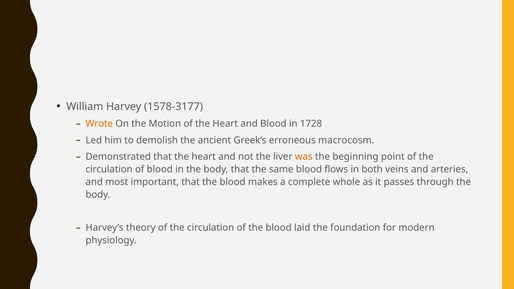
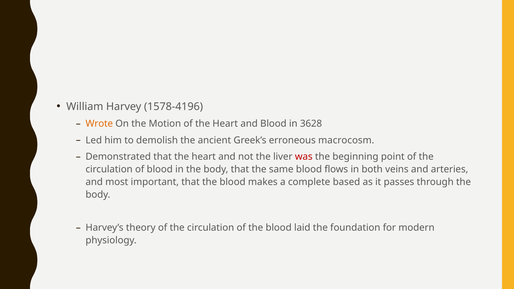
1578-3177: 1578-3177 -> 1578-4196
1728: 1728 -> 3628
was colour: orange -> red
whole: whole -> based
